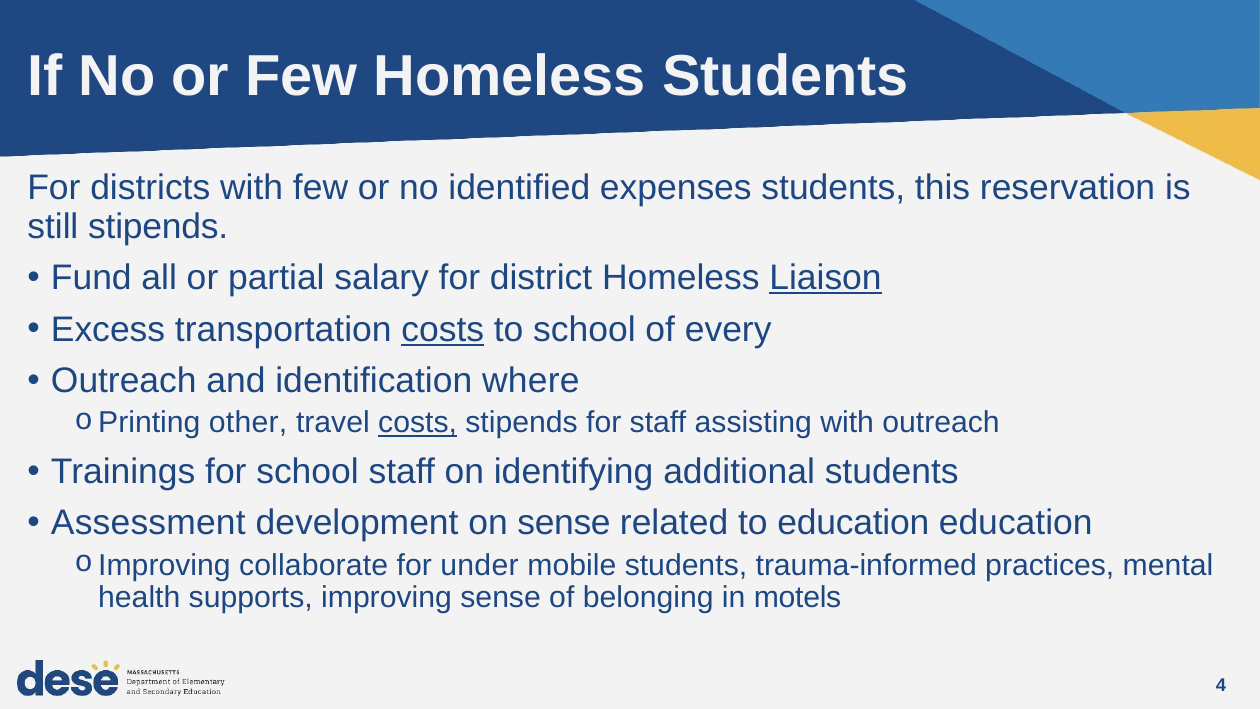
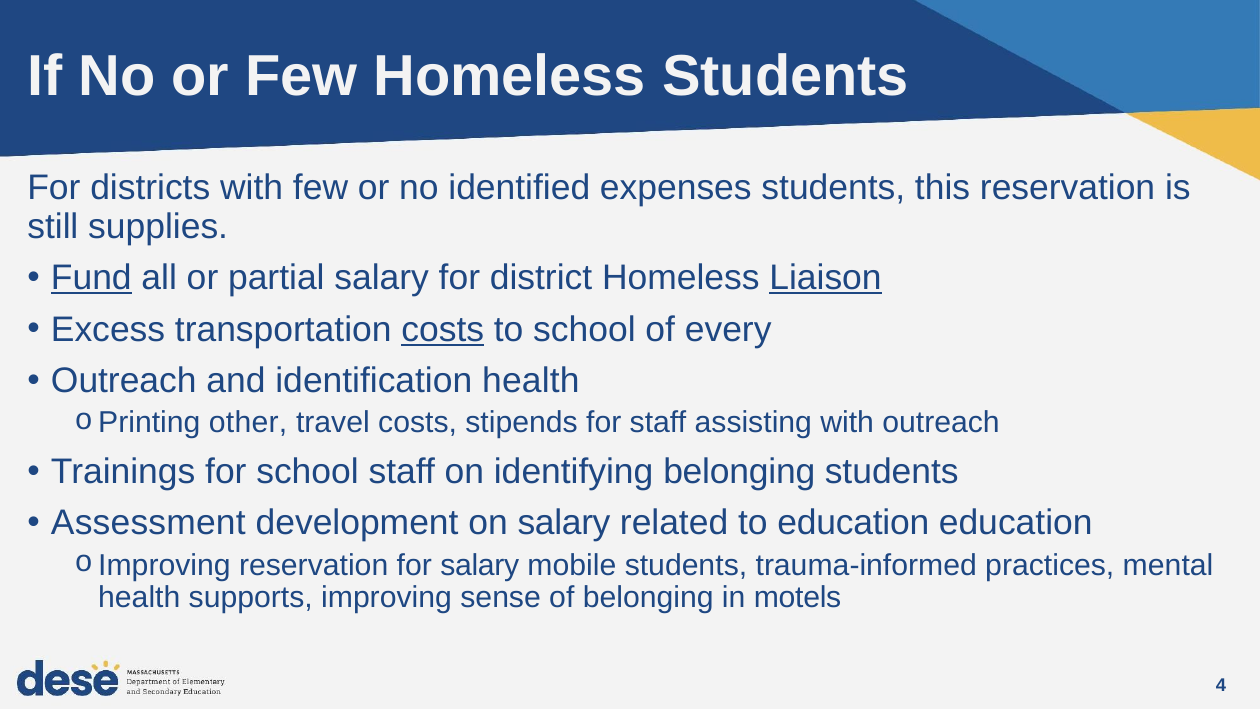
still stipends: stipends -> supplies
Fund underline: none -> present
identification where: where -> health
costs at (418, 423) underline: present -> none
identifying additional: additional -> belonging
on sense: sense -> salary
collaborate at (314, 565): collaborate -> reservation
for under: under -> salary
